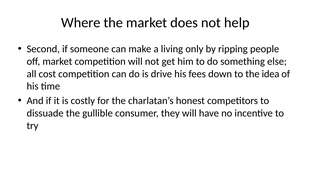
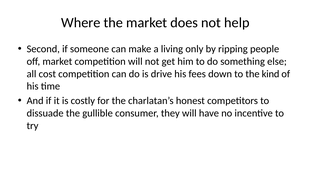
idea: idea -> kind
